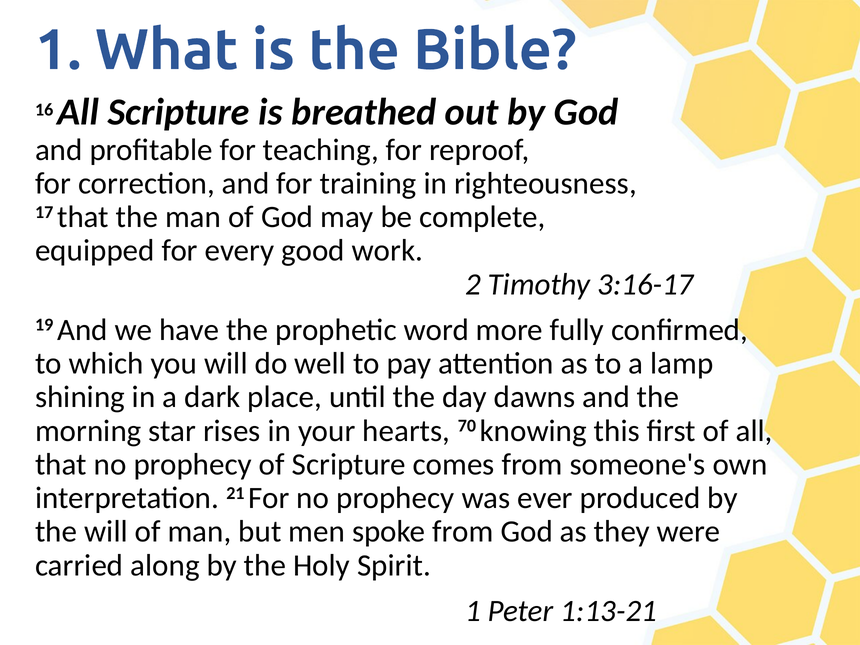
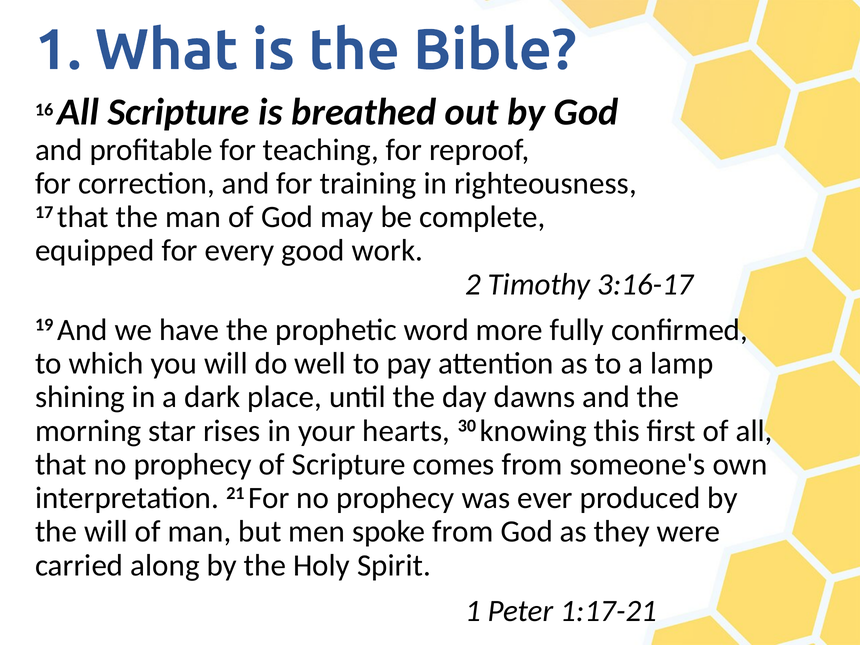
70: 70 -> 30
1:13-21: 1:13-21 -> 1:17-21
